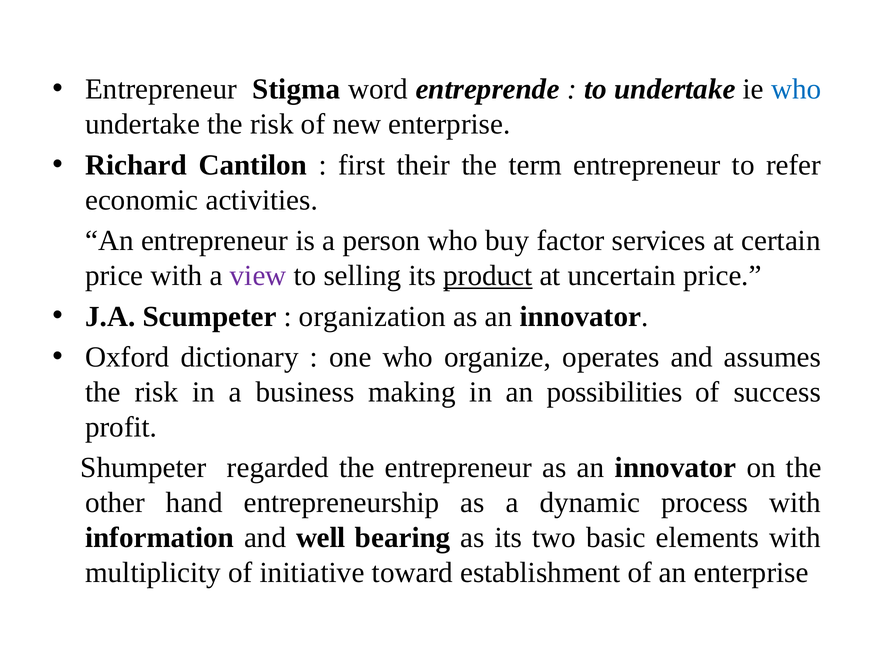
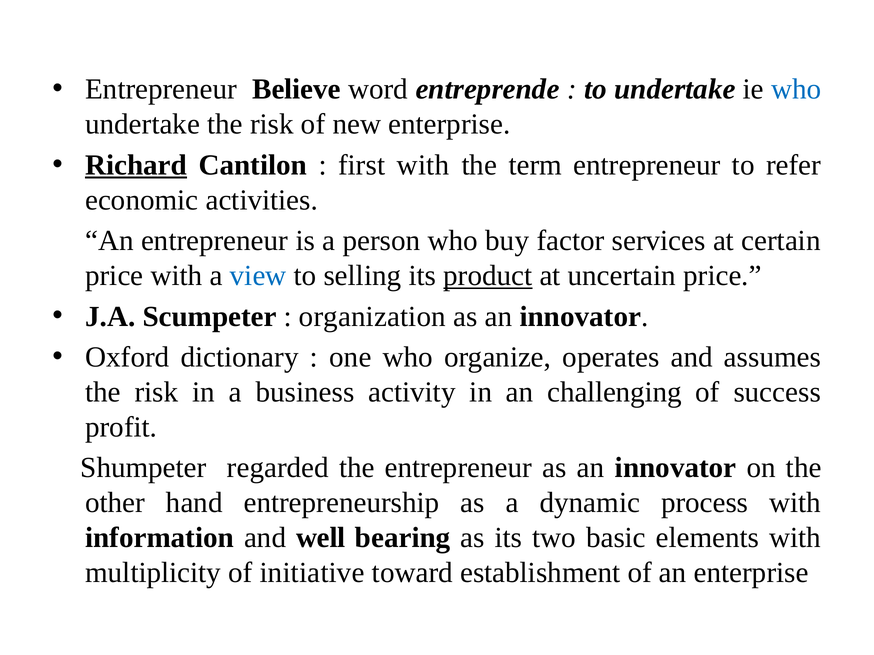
Stigma: Stigma -> Believe
Richard underline: none -> present
first their: their -> with
view colour: purple -> blue
making: making -> activity
possibilities: possibilities -> challenging
